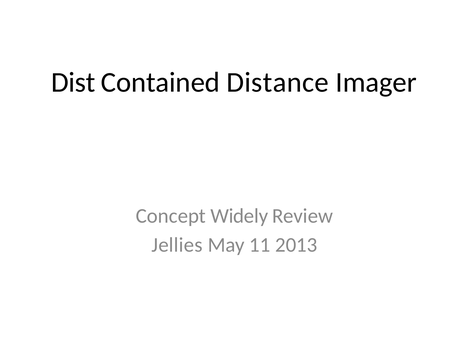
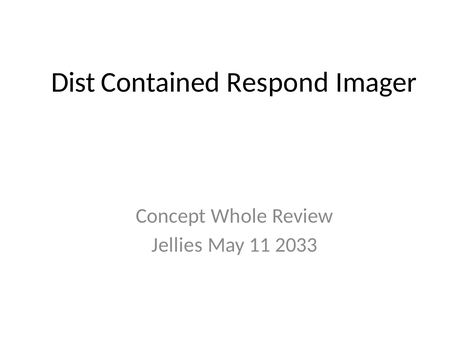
Distance: Distance -> Respond
Widely: Widely -> Whole
2013: 2013 -> 2033
